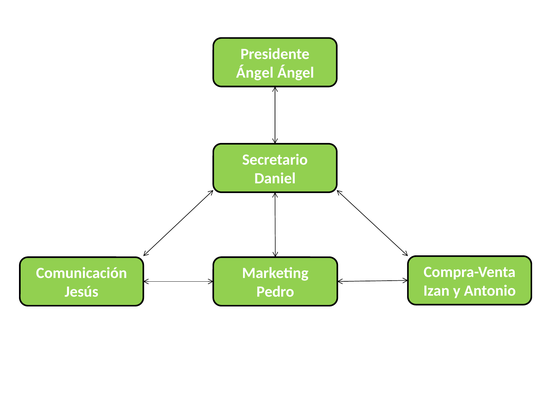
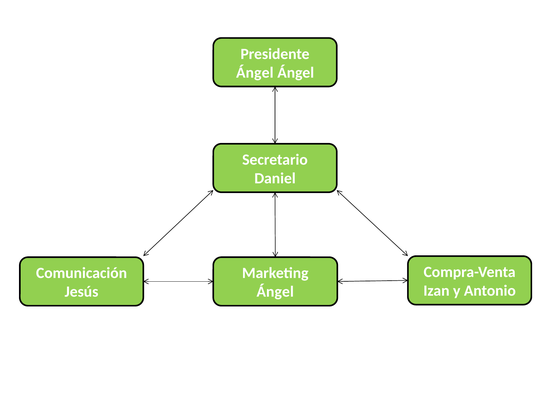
Pedro at (275, 292): Pedro -> Ángel
